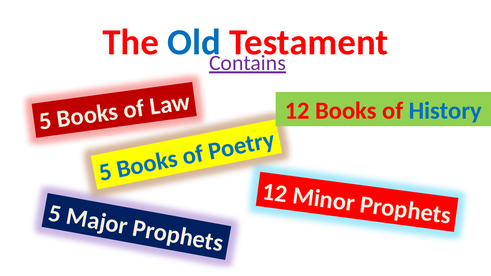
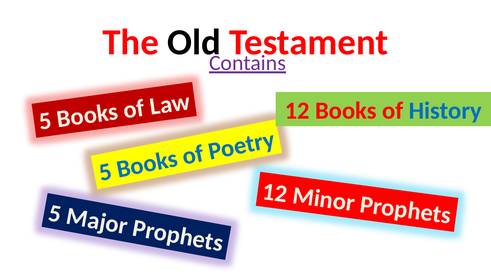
Old colour: blue -> black
